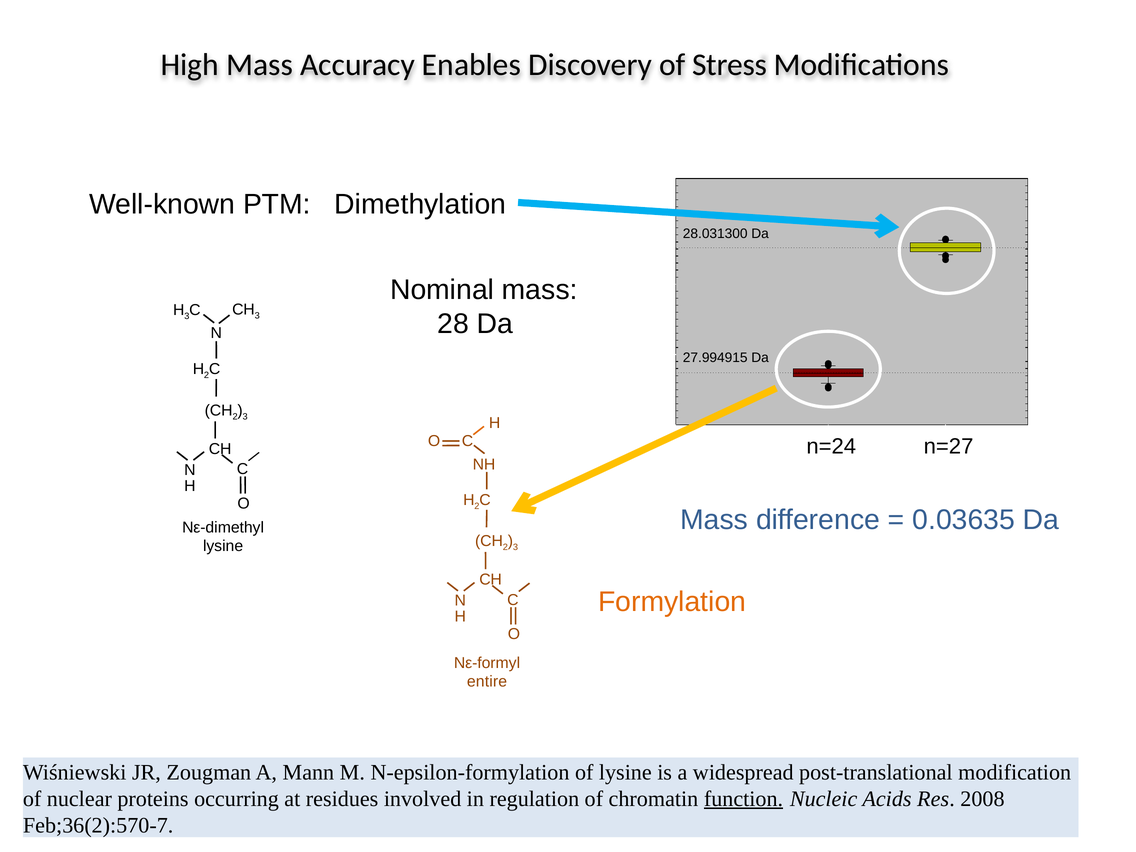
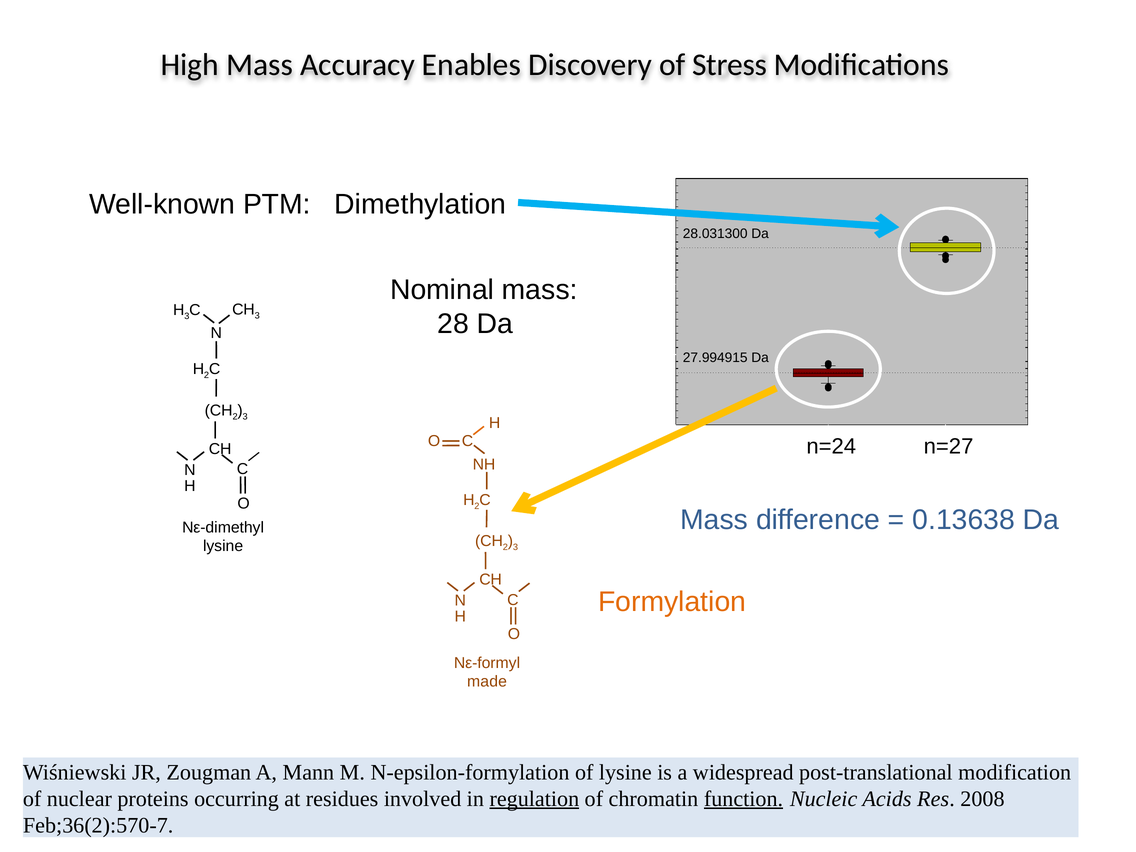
0.03635: 0.03635 -> 0.13638
entire: entire -> made
regulation underline: none -> present
